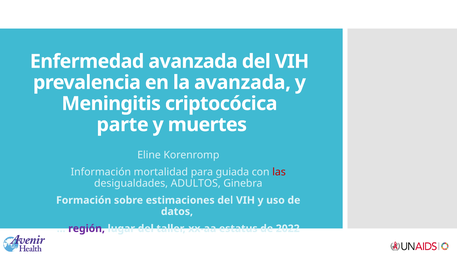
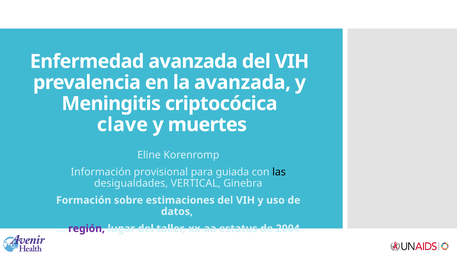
parte: parte -> clave
mortalidad: mortalidad -> provisional
las colour: red -> black
ADULTOS: ADULTOS -> VERTICAL
2022: 2022 -> 2004
